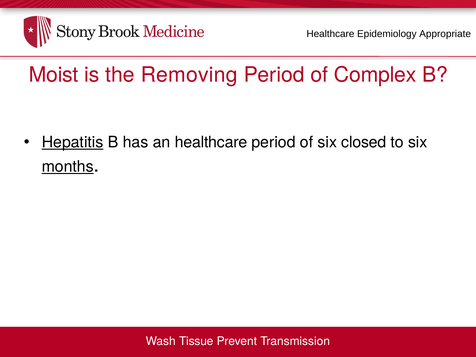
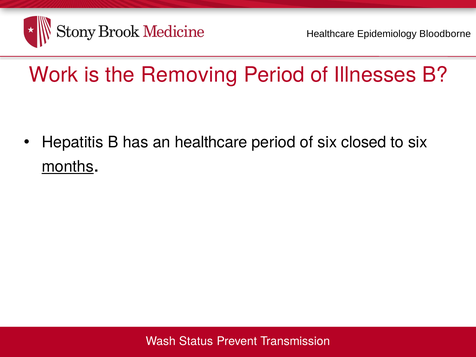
Appropriate: Appropriate -> Bloodborne
Moist: Moist -> Work
Complex: Complex -> Illnesses
Hepatitis underline: present -> none
Tissue: Tissue -> Status
